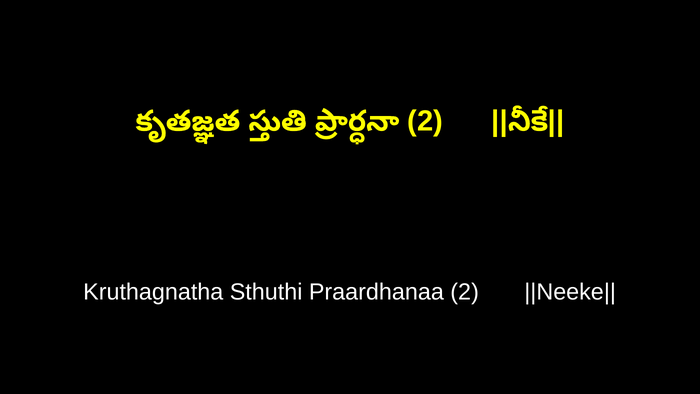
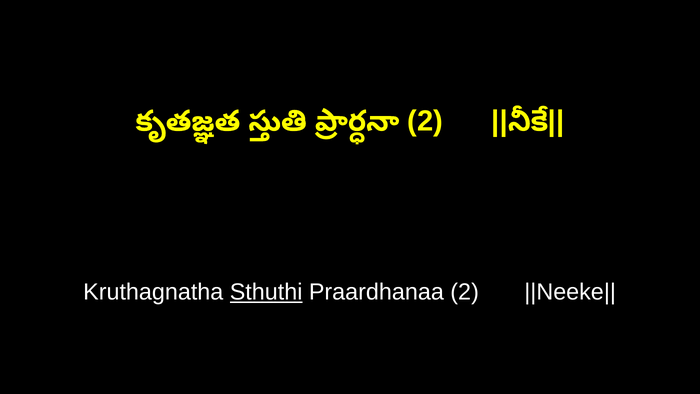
Sthuthi underline: none -> present
